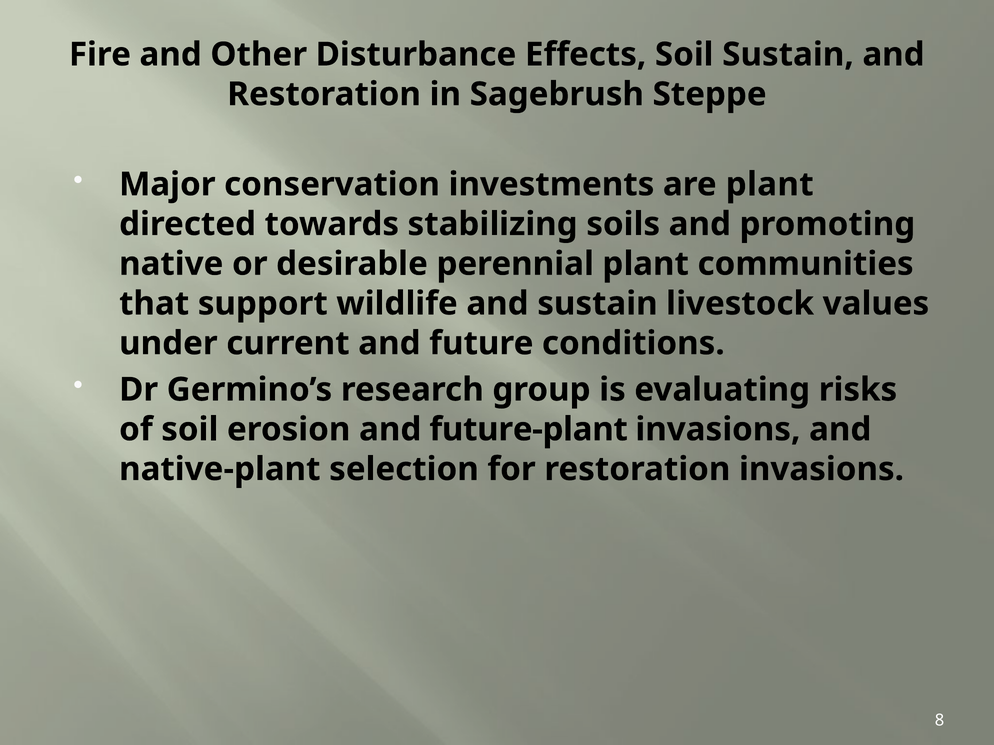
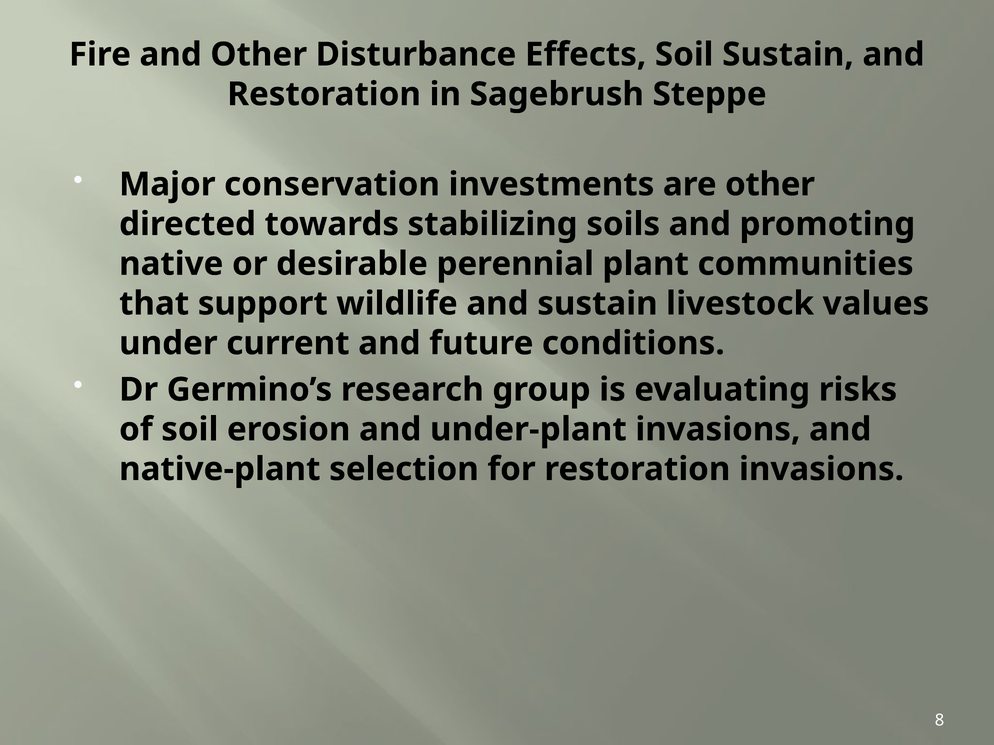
are plant: plant -> other
future-plant: future-plant -> under-plant
